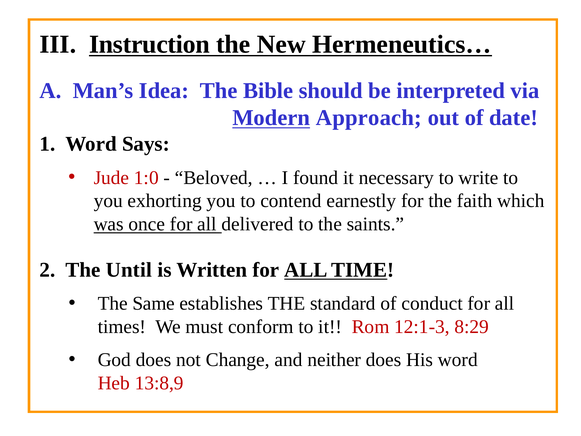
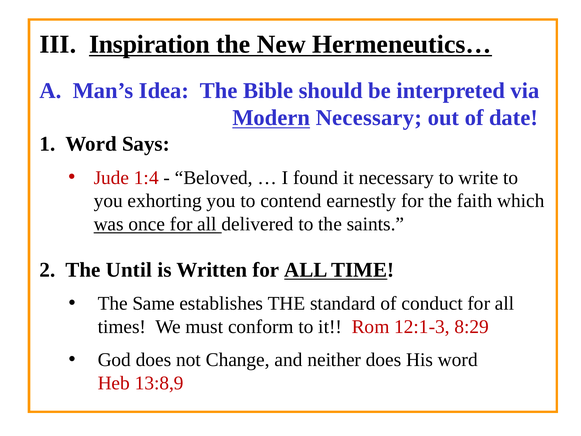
Instruction: Instruction -> Inspiration
Modern Approach: Approach -> Necessary
1:0: 1:0 -> 1:4
